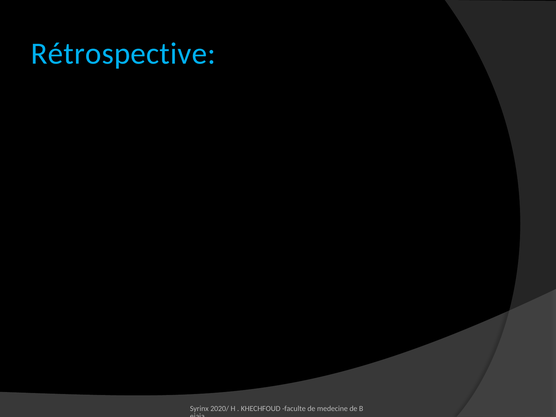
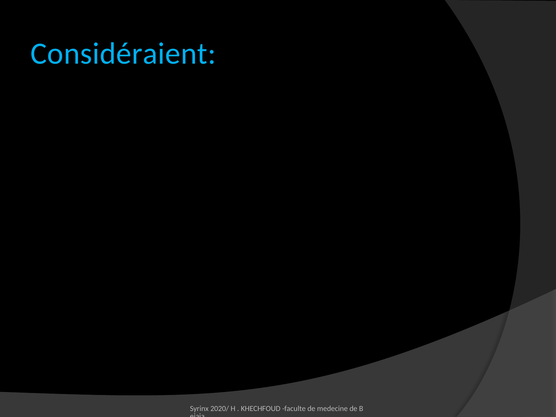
Rétrospective: Rétrospective -> Considéraient
